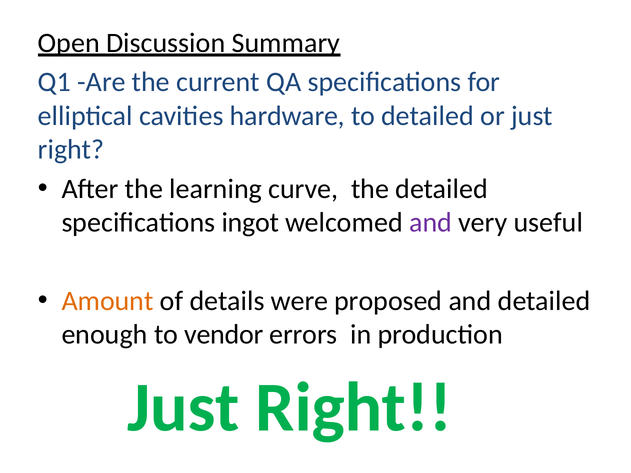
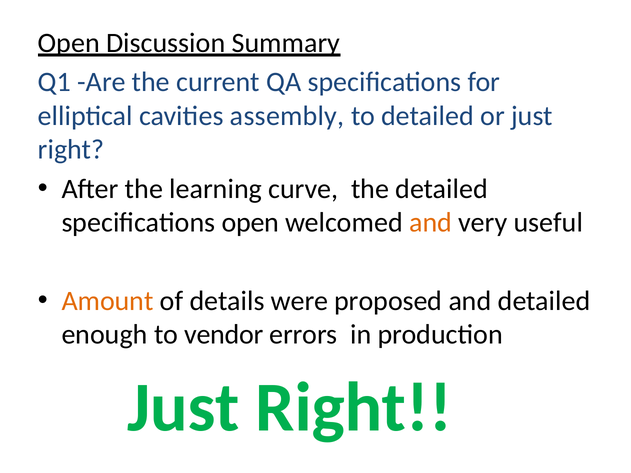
hardware: hardware -> assembly
specifications ingot: ingot -> open
and at (431, 223) colour: purple -> orange
